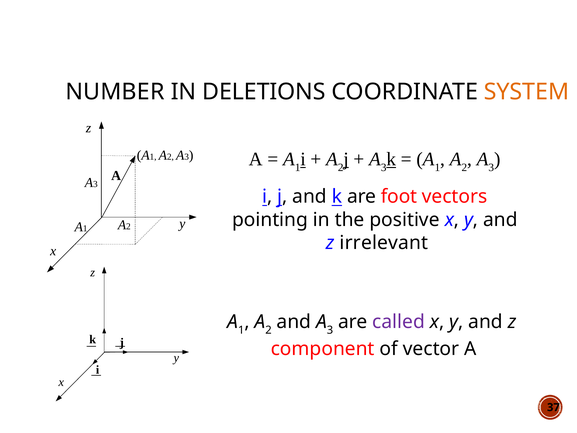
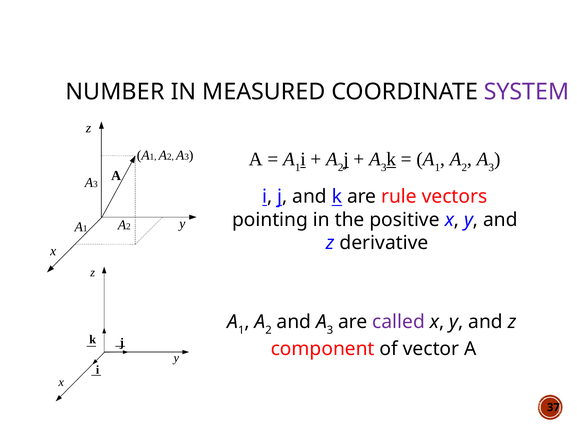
DELETIONS: DELETIONS -> MEASURED
SYSTEM colour: orange -> purple
foot: foot -> rule
irrelevant: irrelevant -> derivative
